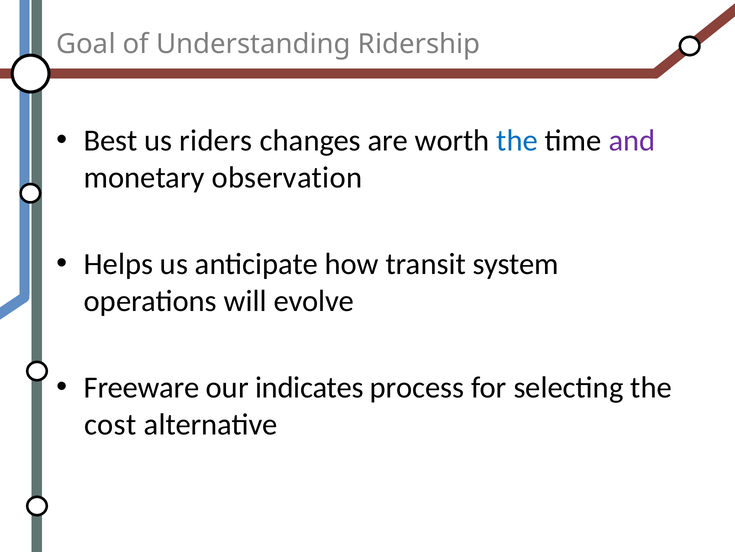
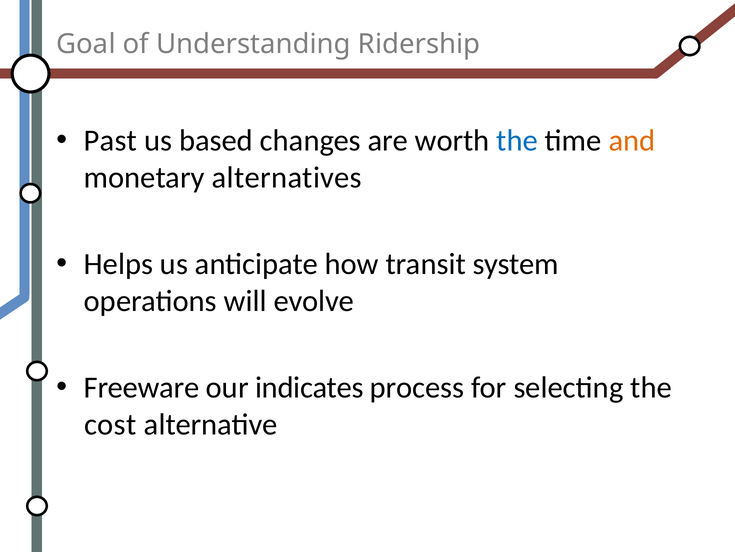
Best: Best -> Past
riders: riders -> based
and colour: purple -> orange
observation: observation -> alternatives
